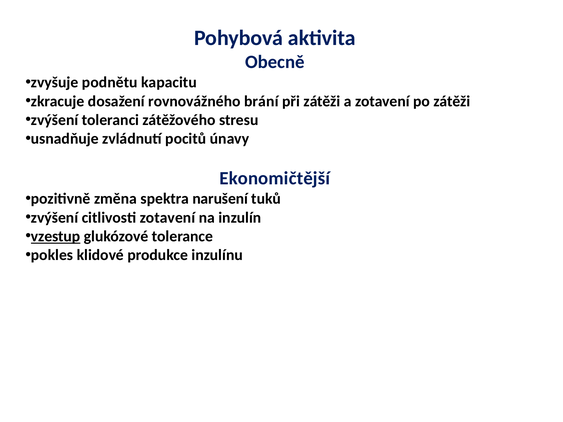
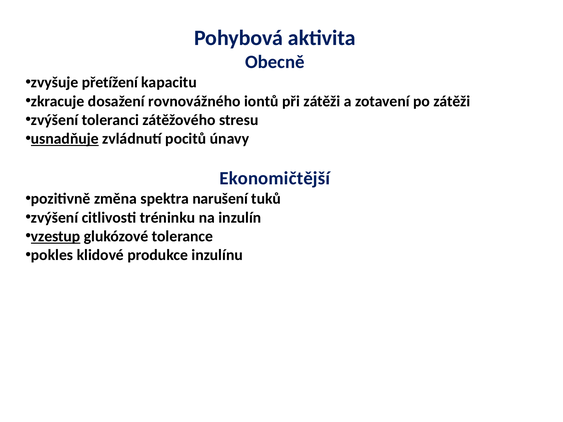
podnětu: podnětu -> přetížení
brání: brání -> iontů
usnadňuje underline: none -> present
citlivosti zotavení: zotavení -> tréninku
